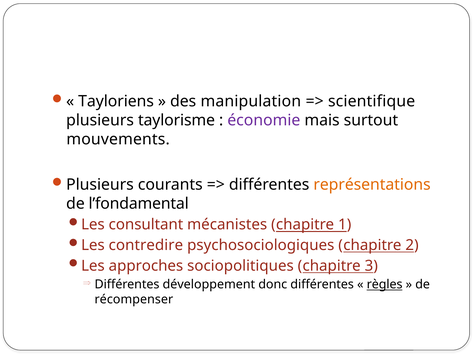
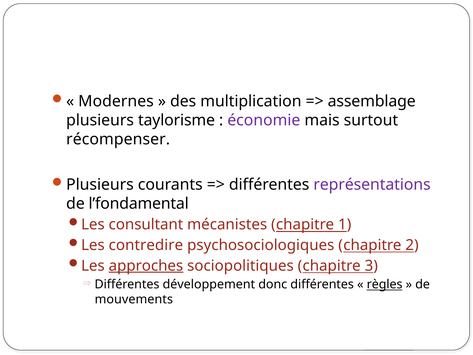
Tayloriens: Tayloriens -> Modernes
manipulation: manipulation -> multiplication
scientifique: scientifique -> assemblage
mouvements: mouvements -> récompenser
représentations colour: orange -> purple
approches underline: none -> present
récompenser: récompenser -> mouvements
